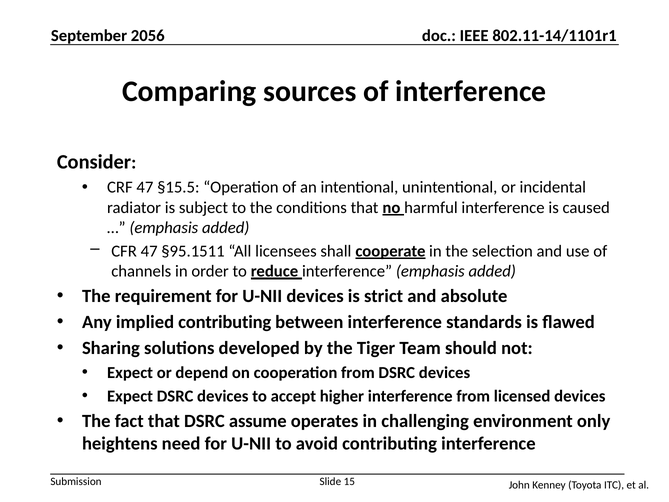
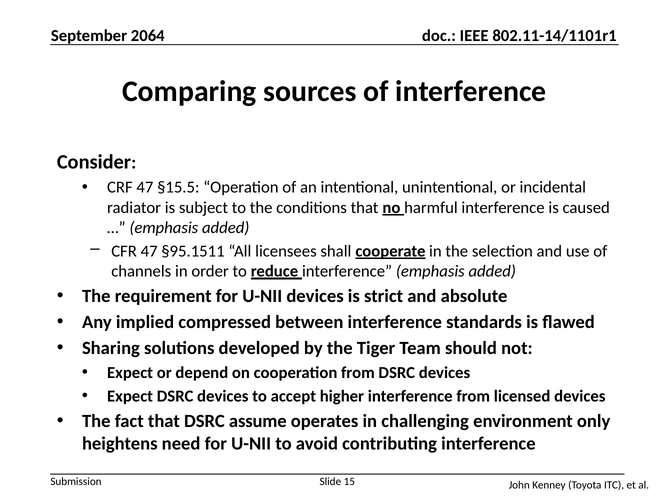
2056: 2056 -> 2064
implied contributing: contributing -> compressed
